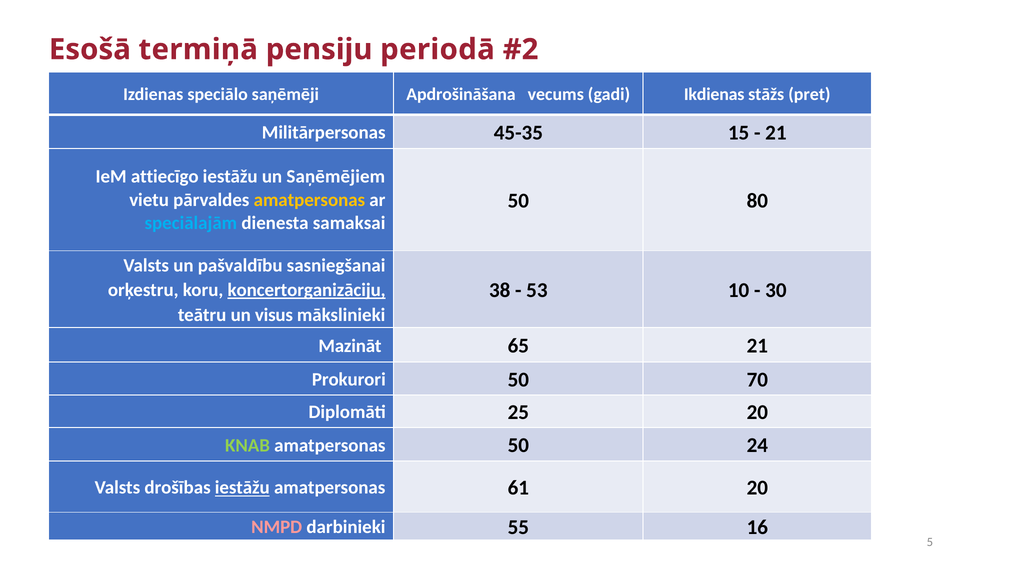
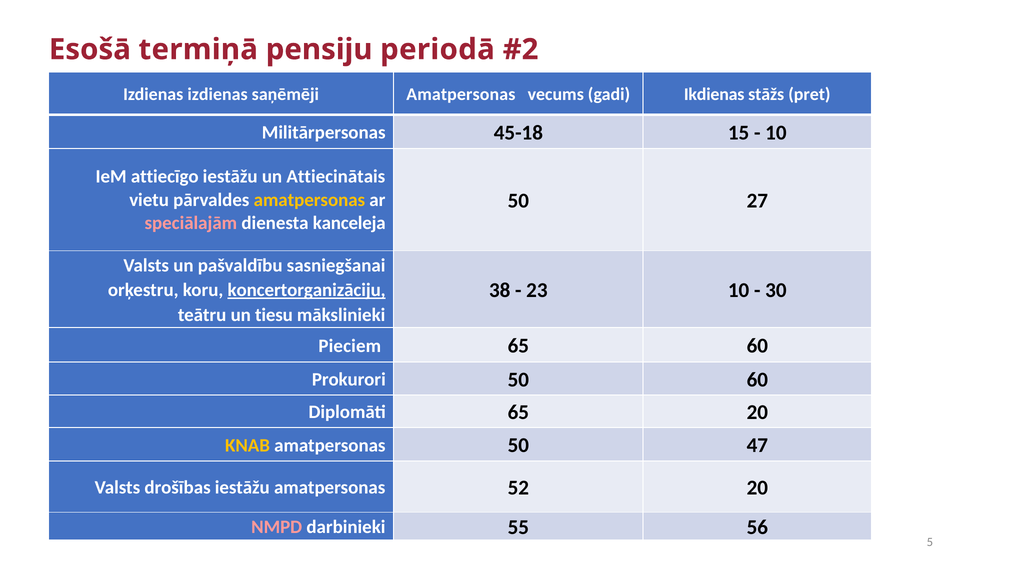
Izdienas speciālo: speciālo -> izdienas
saņēmēji Apdrošināšana: Apdrošināšana -> Amatpersonas
45-35: 45-35 -> 45-18
21 at (776, 133): 21 -> 10
Saņēmējiem: Saņēmējiem -> Attiecinātais
80: 80 -> 27
speciālajām colour: light blue -> pink
samaksai: samaksai -> kanceleja
53: 53 -> 23
visus: visus -> tiesu
Mazināt: Mazināt -> Pieciem
65 21: 21 -> 60
50 70: 70 -> 60
Diplomāti 25: 25 -> 65
KNAB colour: light green -> yellow
24: 24 -> 47
iestāžu at (242, 488) underline: present -> none
61: 61 -> 52
16: 16 -> 56
